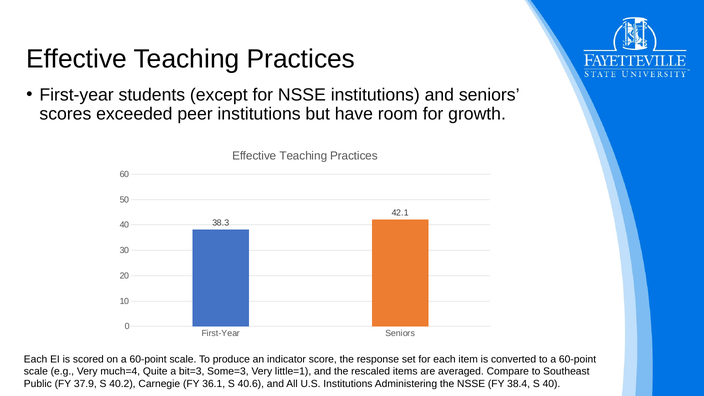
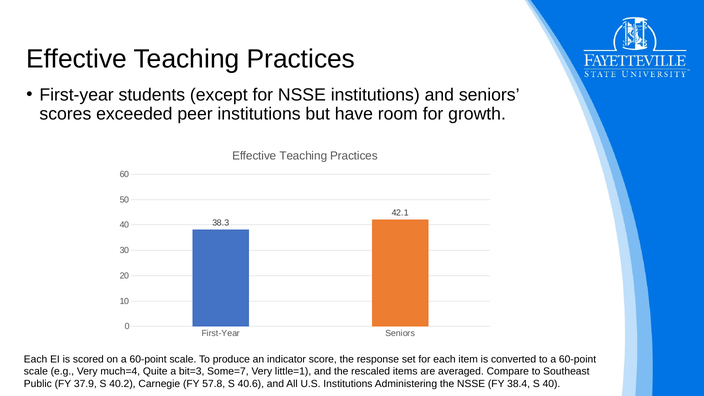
Some=3: Some=3 -> Some=7
36.1: 36.1 -> 57.8
